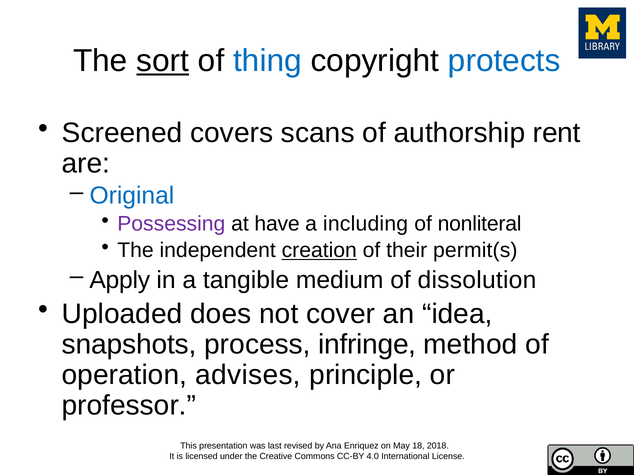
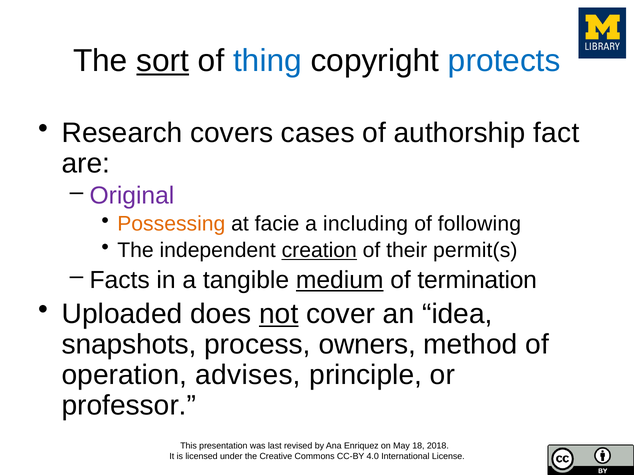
Screened: Screened -> Research
scans: scans -> cases
rent: rent -> fact
Original colour: blue -> purple
Possessing colour: purple -> orange
have: have -> facie
nonliteral: nonliteral -> following
Apply: Apply -> Facts
medium underline: none -> present
dissolution: dissolution -> termination
not underline: none -> present
infringe: infringe -> owners
